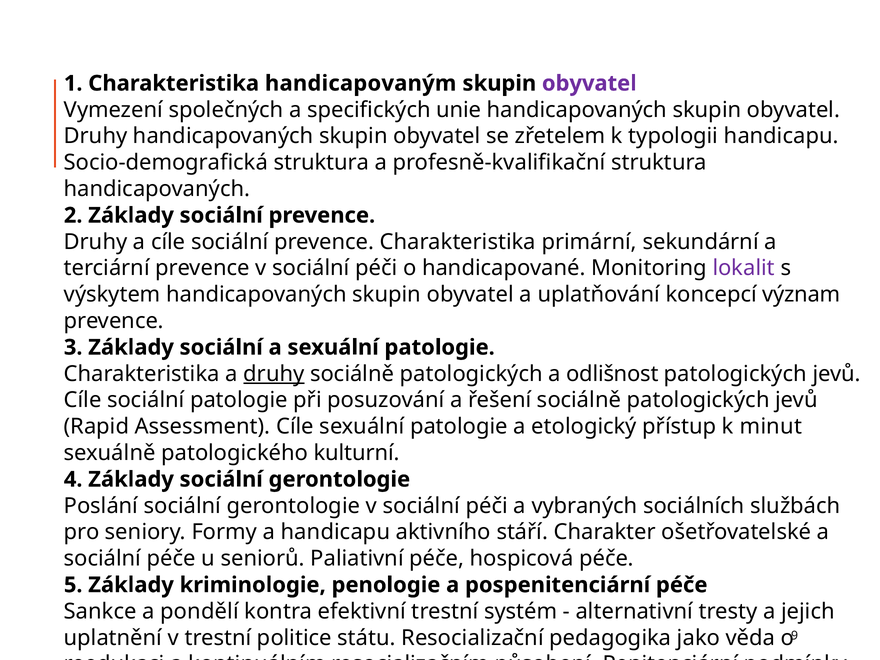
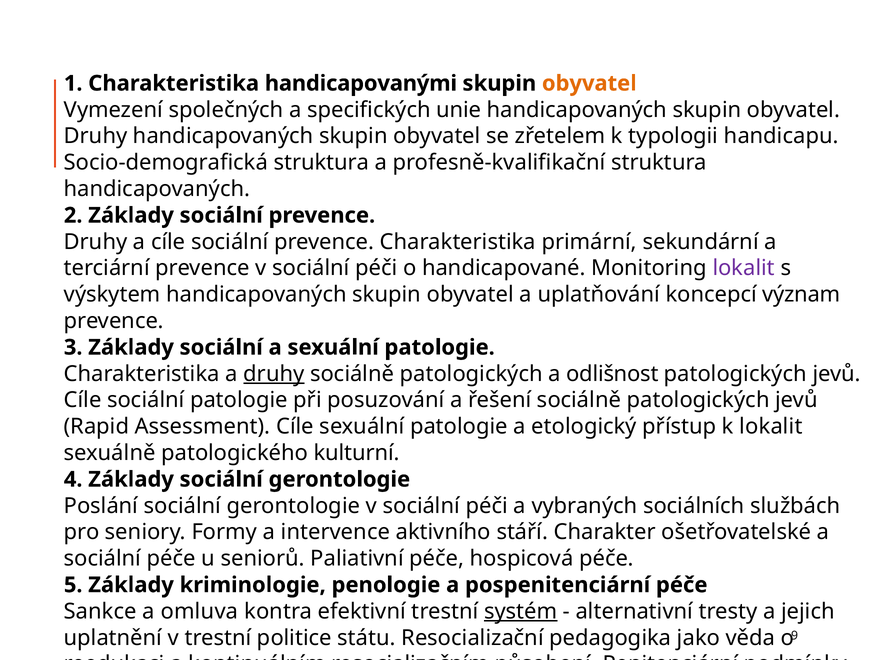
handicapovaným: handicapovaným -> handicapovanými
obyvatel at (589, 83) colour: purple -> orange
k minut: minut -> lokalit
a handicapu: handicapu -> intervence
pondělí: pondělí -> omluva
systém underline: none -> present
